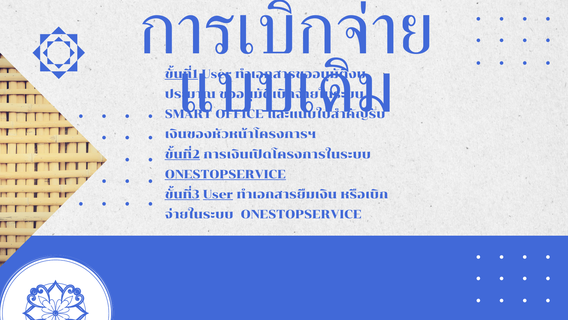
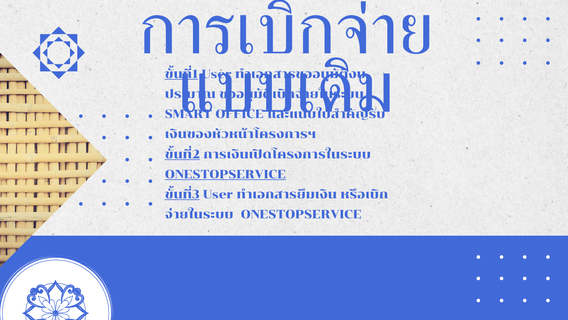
User at (218, 194) underline: present -> none
